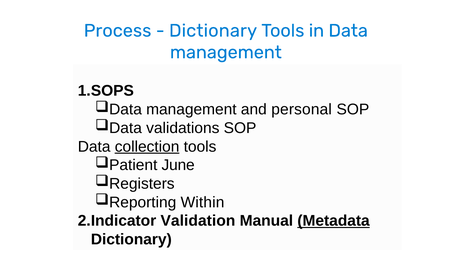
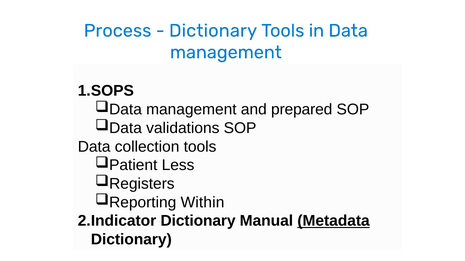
personal: personal -> prepared
collection underline: present -> none
June: June -> Less
Validation at (198, 221): Validation -> Dictionary
